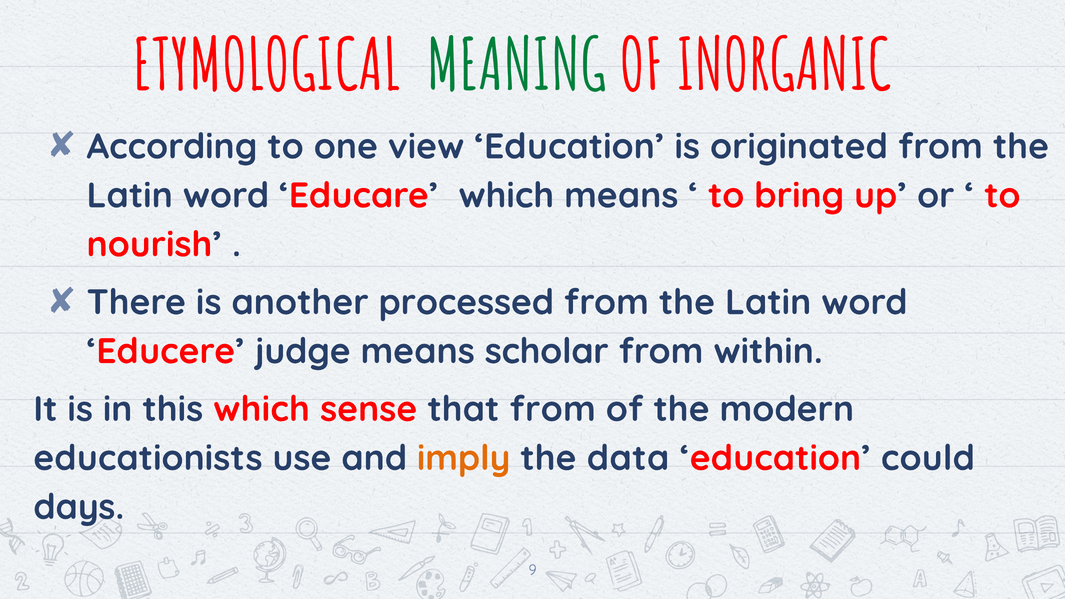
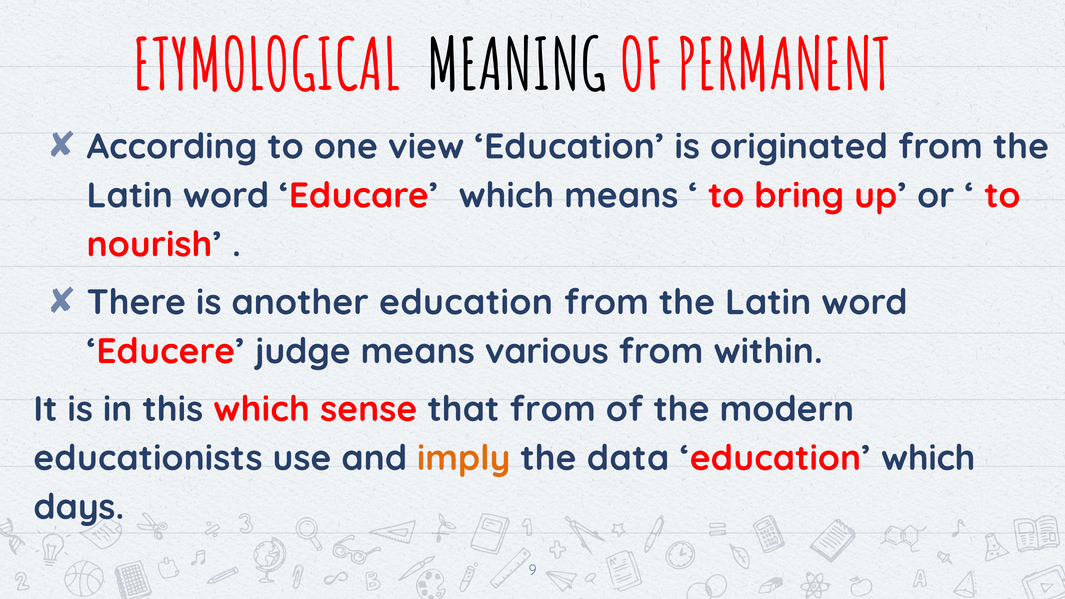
MEANING colour: green -> black
INORGANIC: INORGANIC -> PERMANENT
another processed: processed -> education
scholar: scholar -> various
education could: could -> which
